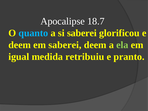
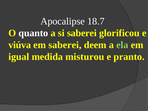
quanto colour: light blue -> white
deem at (20, 45): deem -> viúva
retribuiu: retribuiu -> misturou
